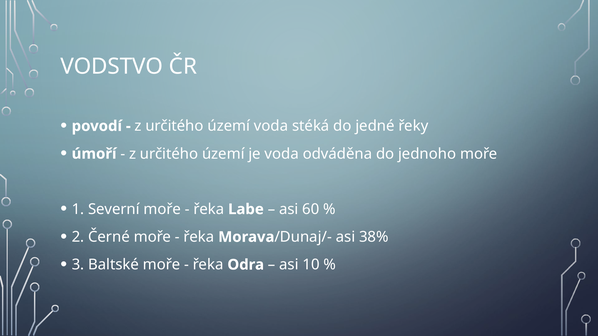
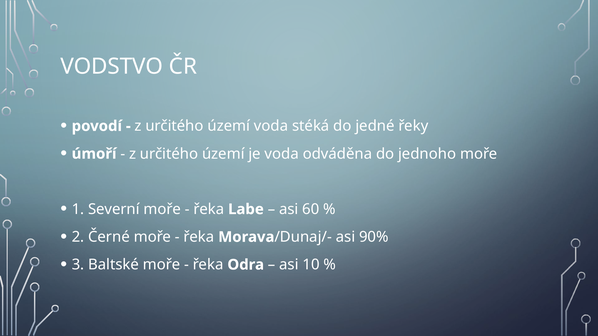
38%: 38% -> 90%
